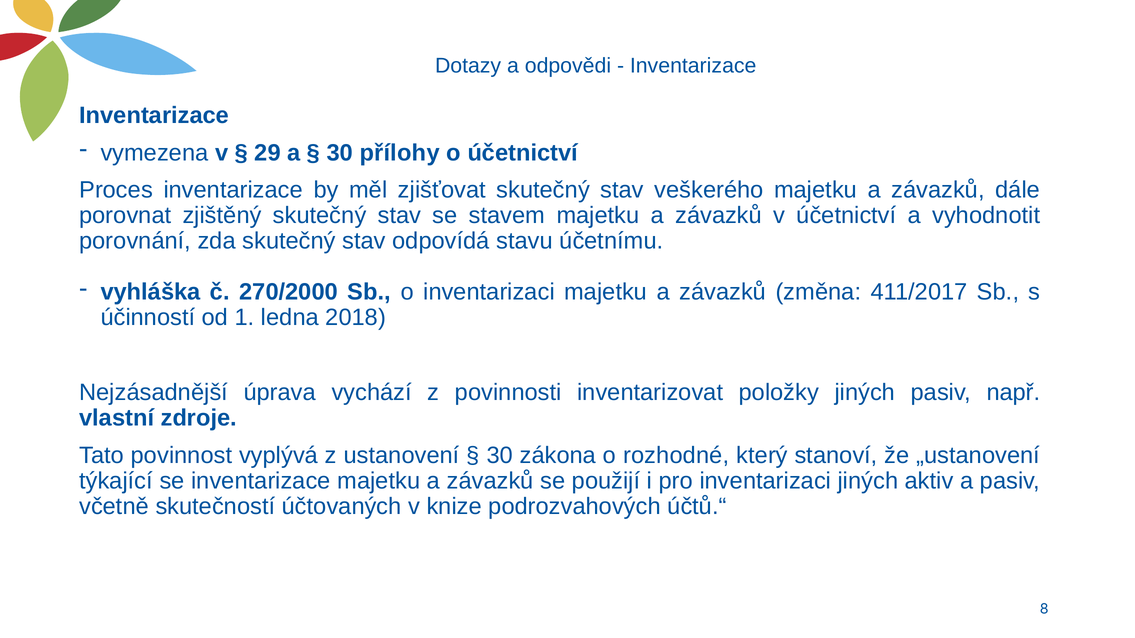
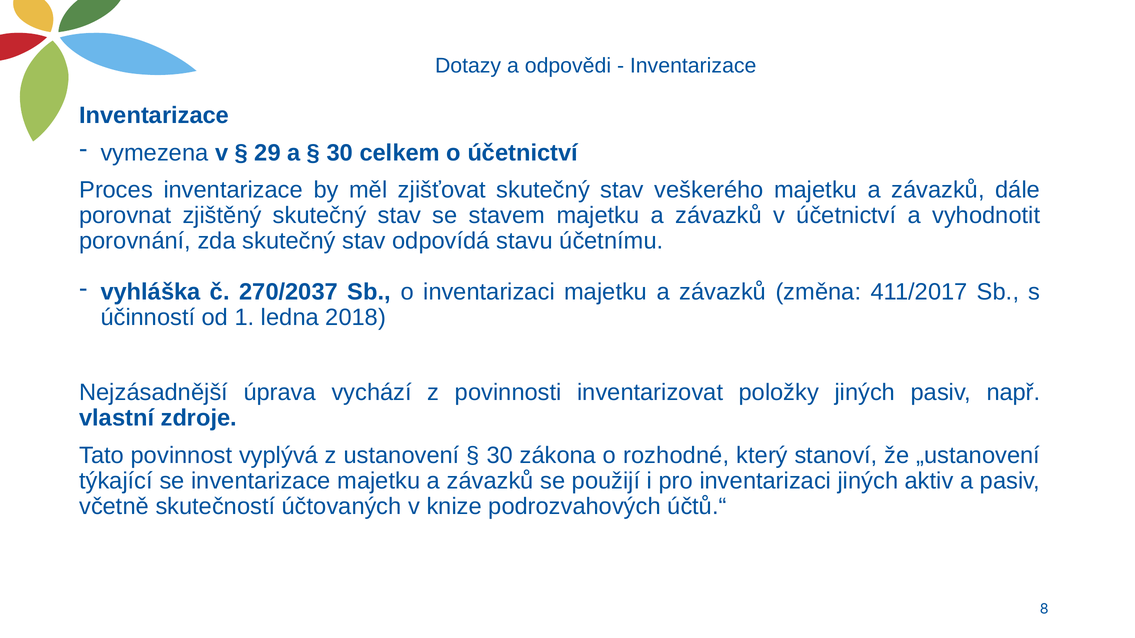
přílohy: přílohy -> celkem
270/2000: 270/2000 -> 270/2037
